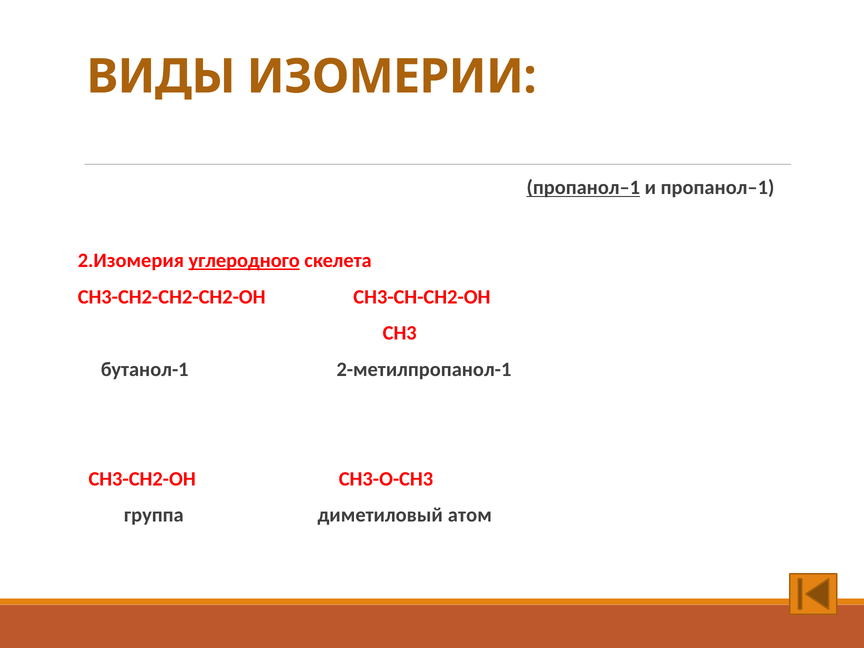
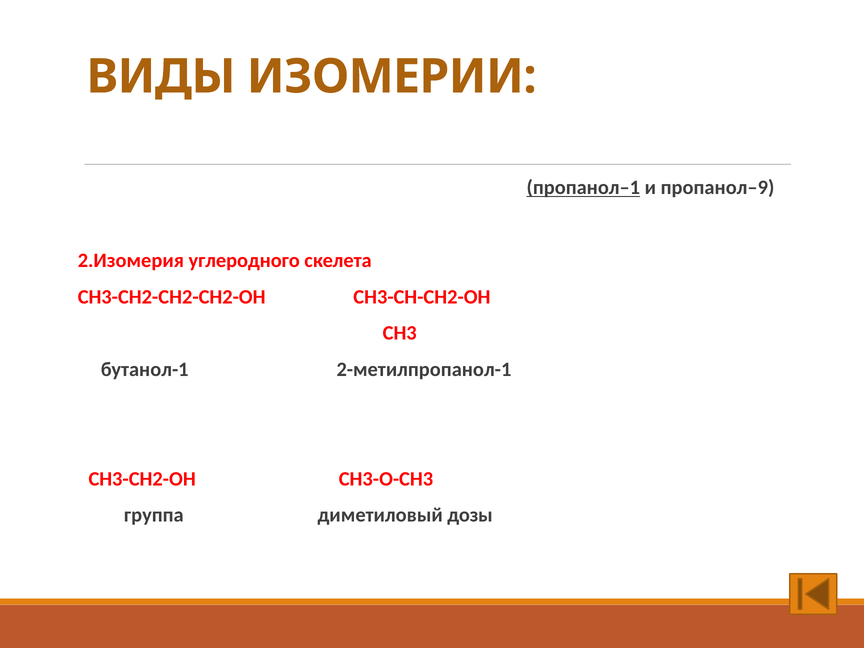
и пропанол–1: пропанол–1 -> пропанол–9
углеродного underline: present -> none
атом: атом -> дозы
